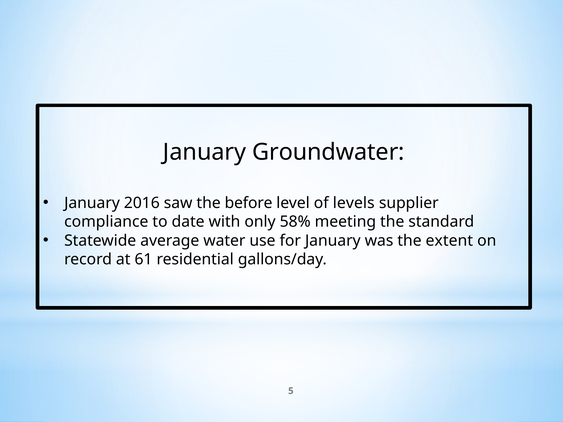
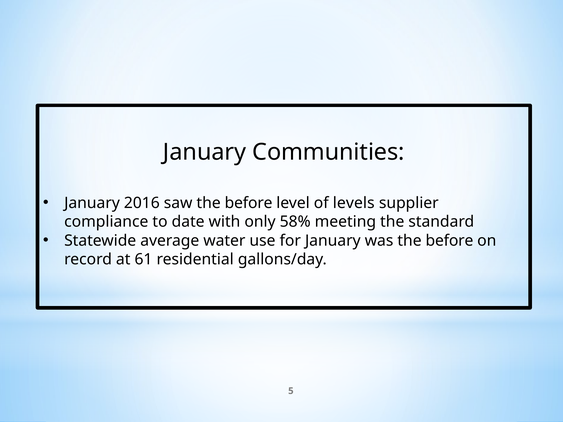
Groundwater: Groundwater -> Communities
was the extent: extent -> before
